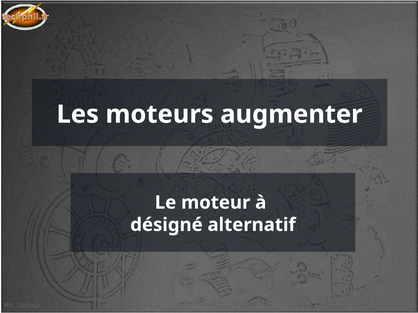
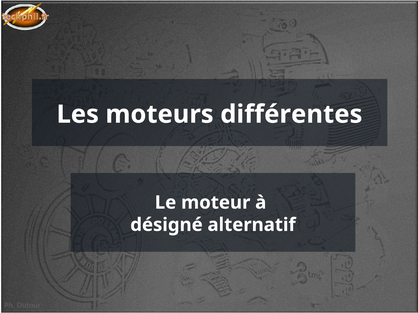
augmenter: augmenter -> différentes
